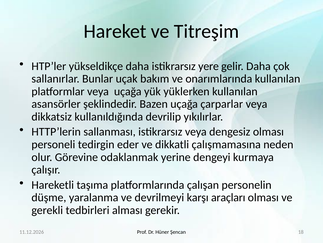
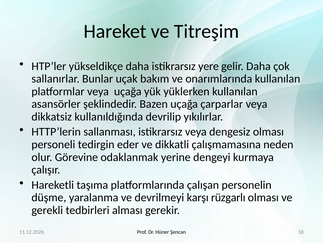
araçları: araçları -> rüzgarlı
